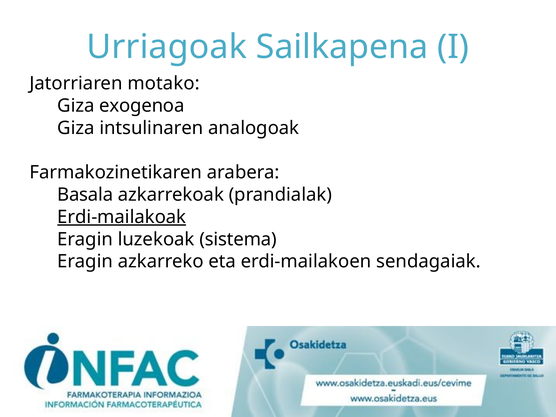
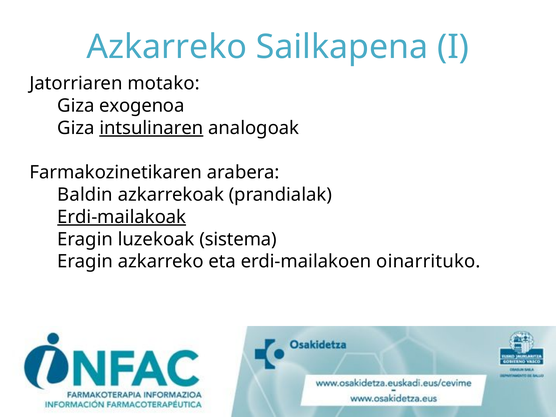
Urriagoak at (167, 47): Urriagoak -> Azkarreko
intsulinaren underline: none -> present
Basala: Basala -> Baldin
sendagaiak: sendagaiak -> oinarrituko
